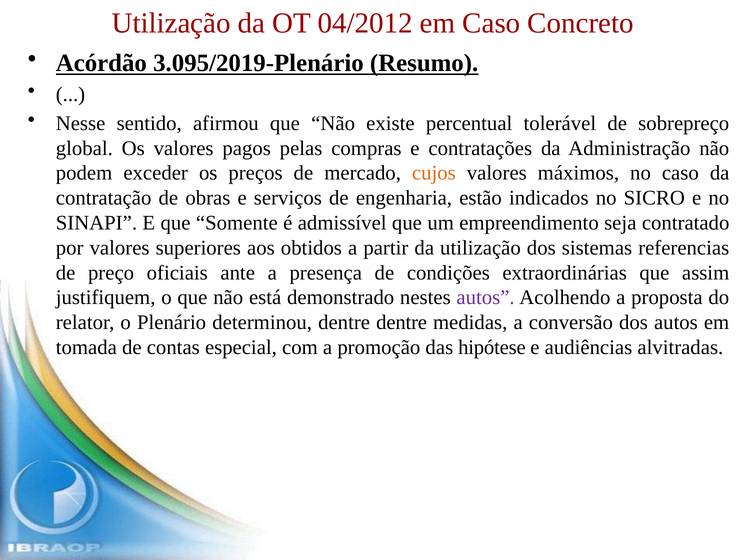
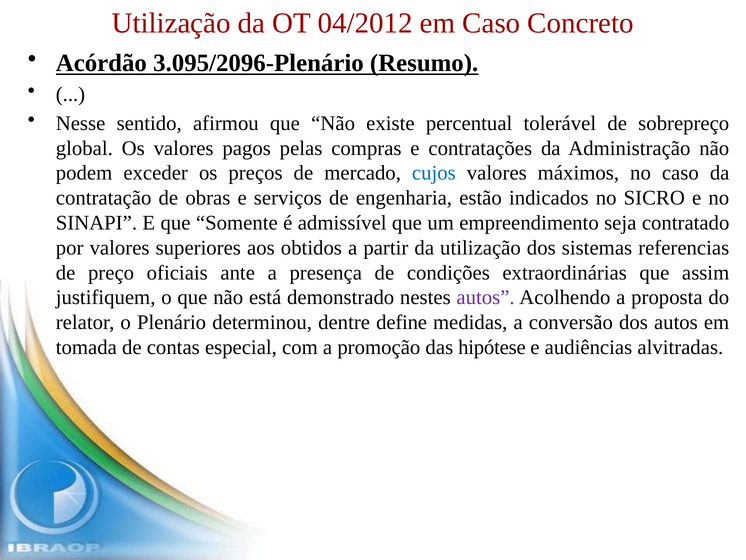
3.095/2019-Plenário: 3.095/2019-Plenário -> 3.095/2096-Plenário
cujos colour: orange -> blue
dentre dentre: dentre -> define
